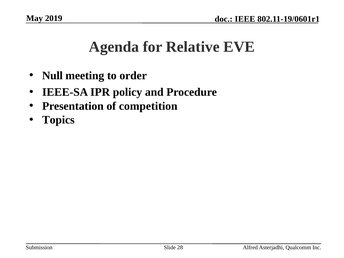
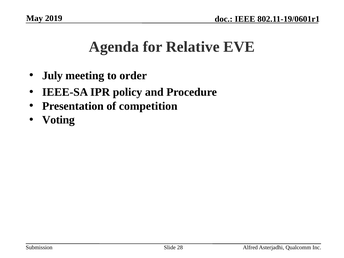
Null: Null -> July
Topics: Topics -> Voting
